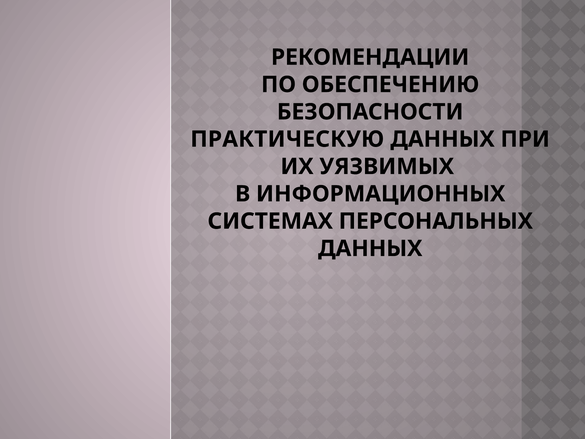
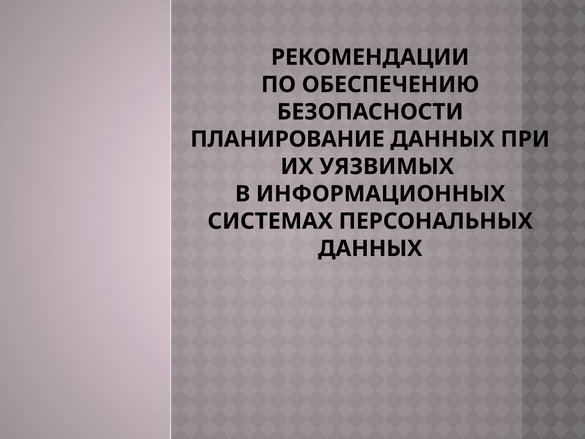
ПРАКТИЧЕСКУЮ: ПРАКТИЧЕСКУЮ -> ПЛАНИРОВАНИЕ
